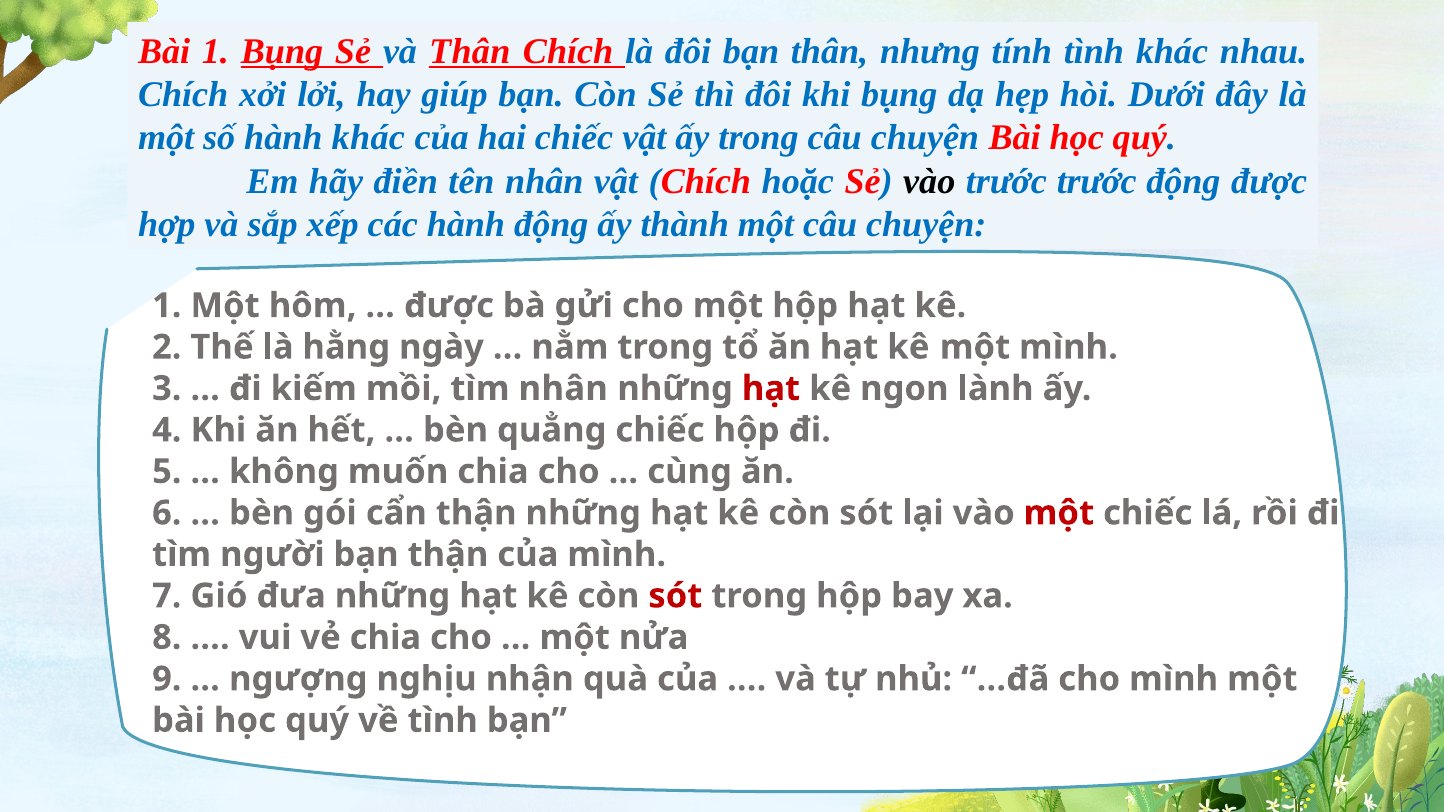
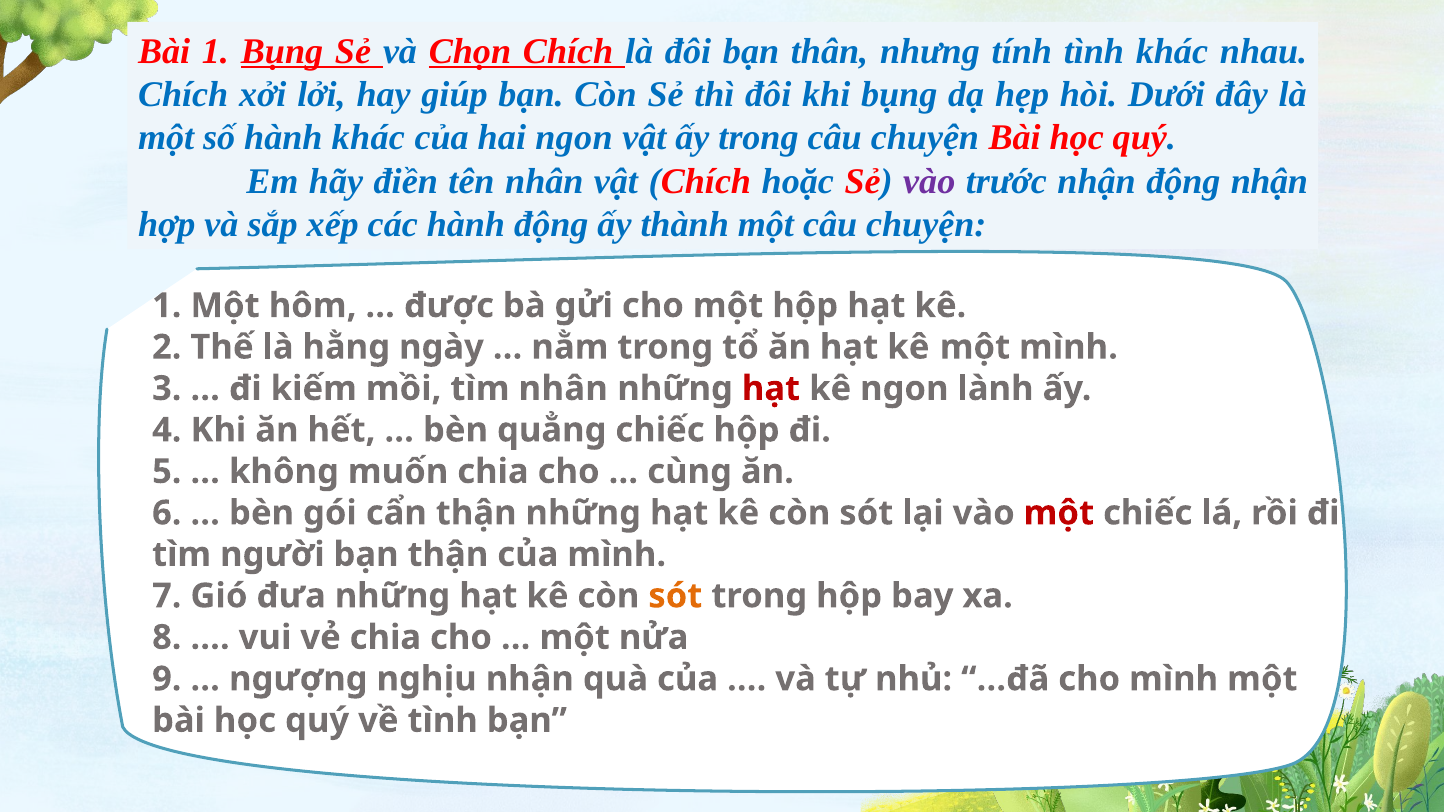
và Thân: Thân -> Chọn
hai chiếc: chiếc -> ngon
vào at (929, 181) colour: black -> purple
trước trước: trước -> nhận
động được: được -> nhận
sót at (675, 596) colour: red -> orange
